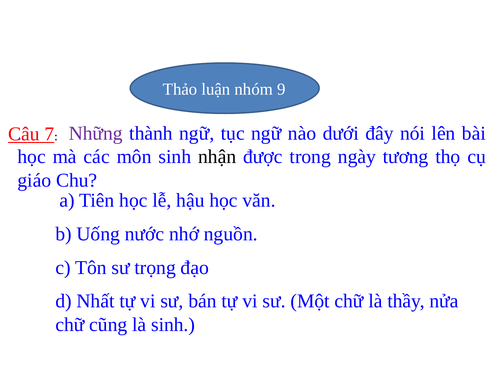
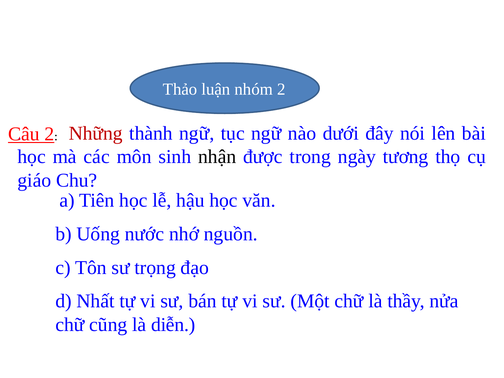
nhóm 9: 9 -> 2
7 at (49, 134): 7 -> 2
Những colour: purple -> red
là sinh: sinh -> diễn
